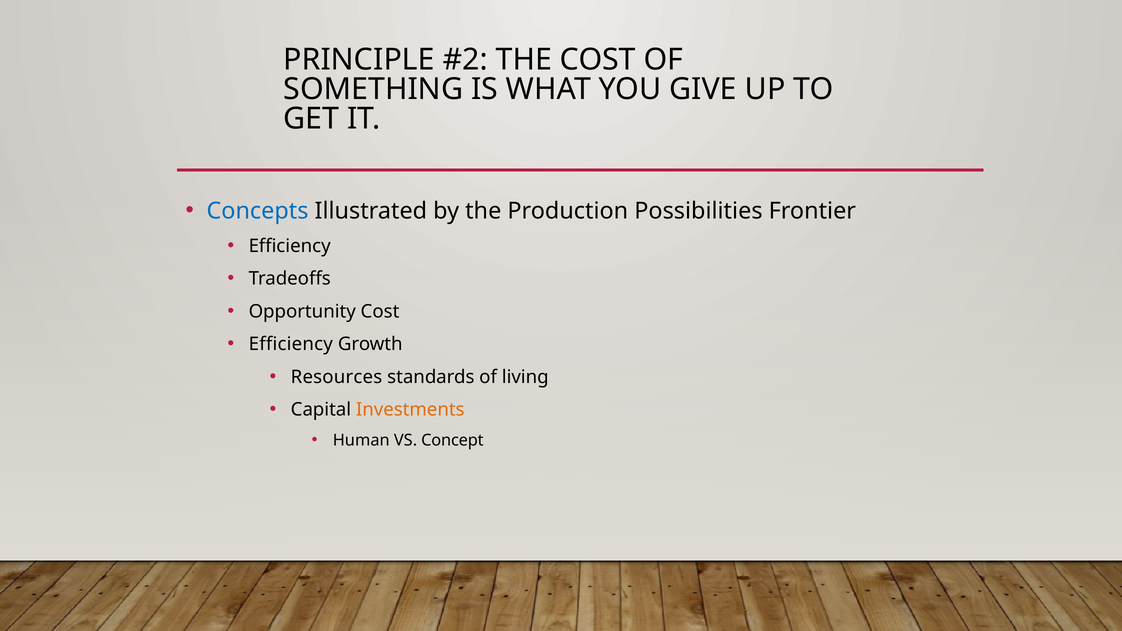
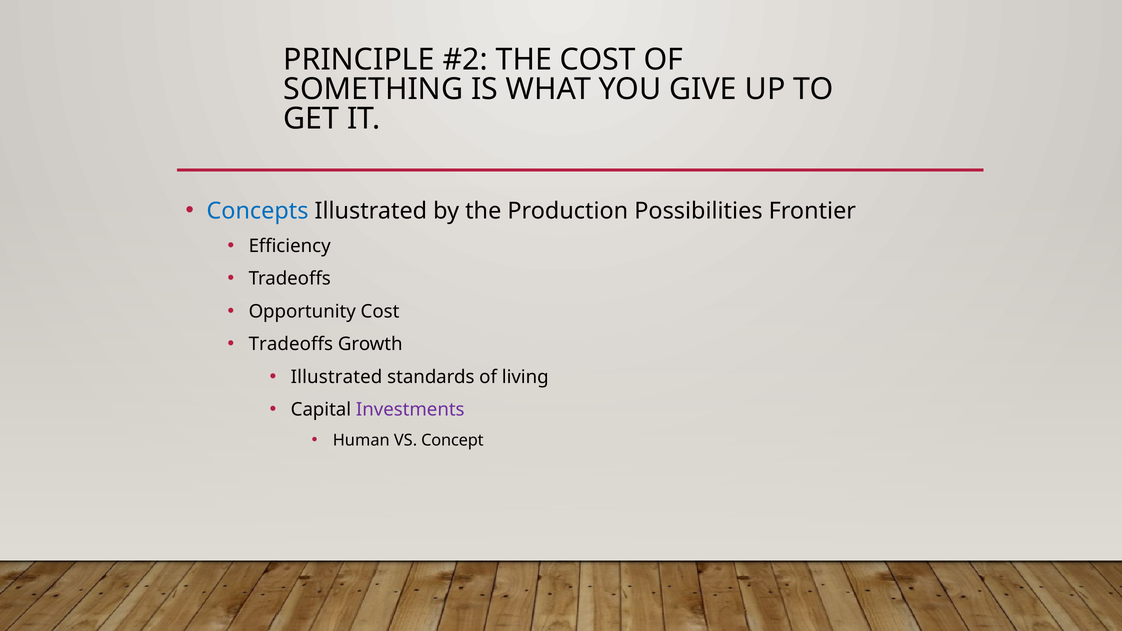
Efficiency at (291, 344): Efficiency -> Tradeoffs
Resources at (337, 377): Resources -> Illustrated
Investments colour: orange -> purple
